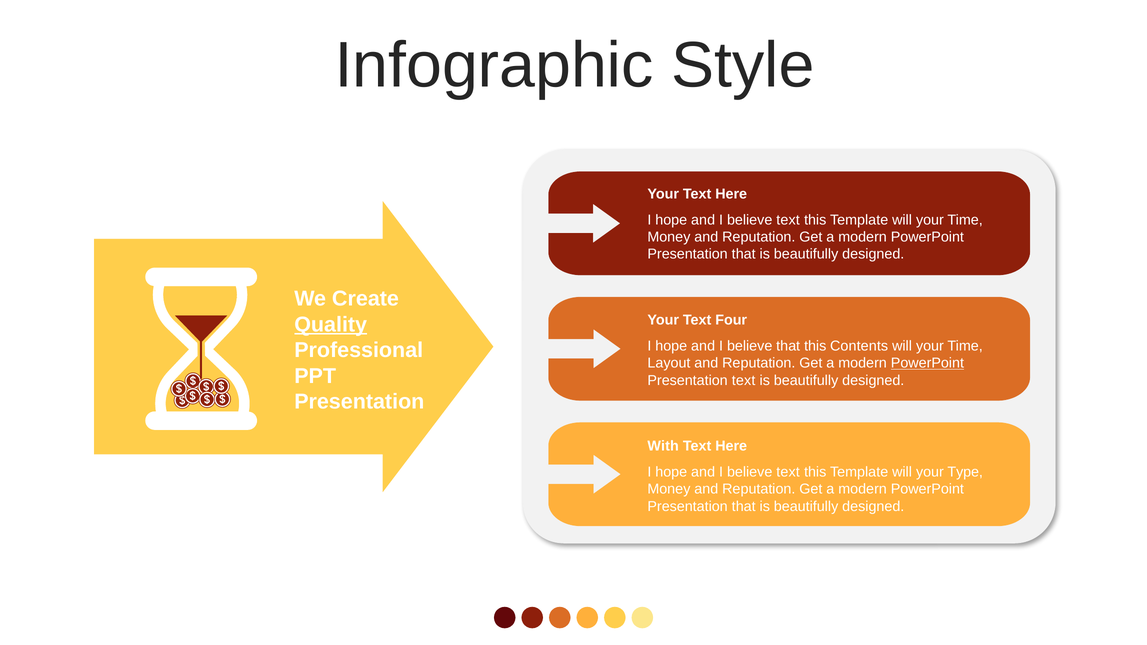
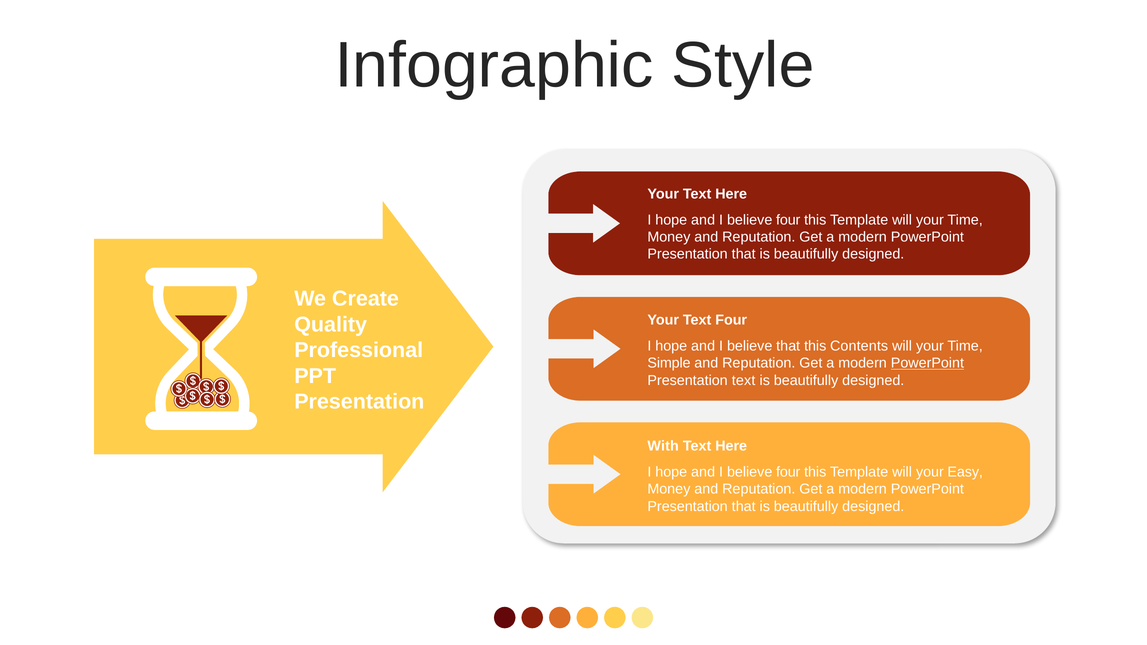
text at (788, 220): text -> four
Quality underline: present -> none
Layout: Layout -> Simple
text at (788, 472): text -> four
Type: Type -> Easy
